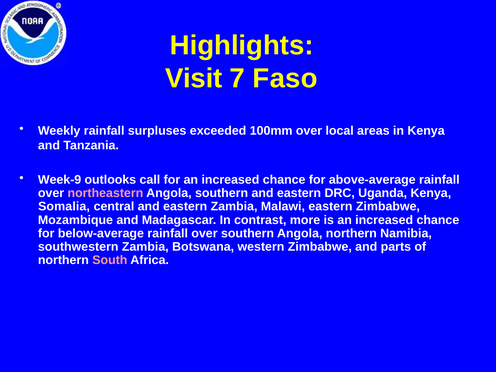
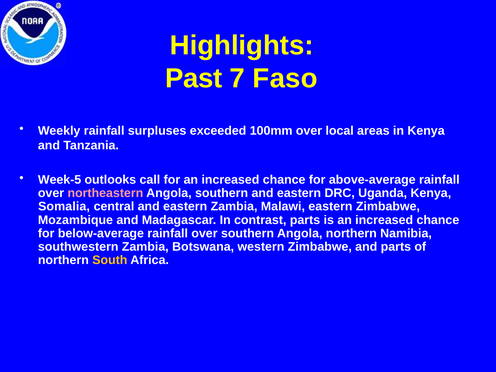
Visit: Visit -> Past
Week-9: Week-9 -> Week-5
contrast more: more -> parts
South colour: pink -> yellow
